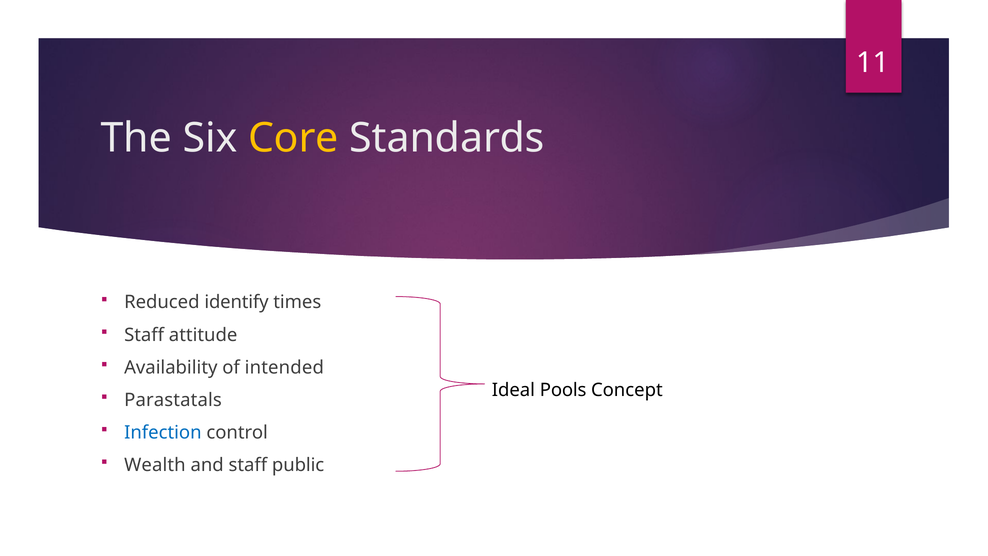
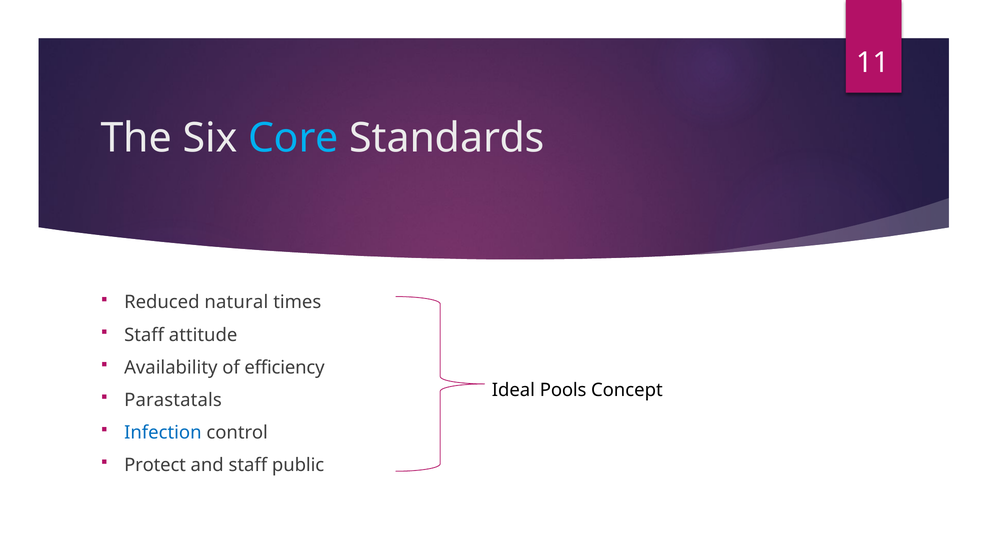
Core colour: yellow -> light blue
identify: identify -> natural
intended: intended -> efficiency
Wealth: Wealth -> Protect
